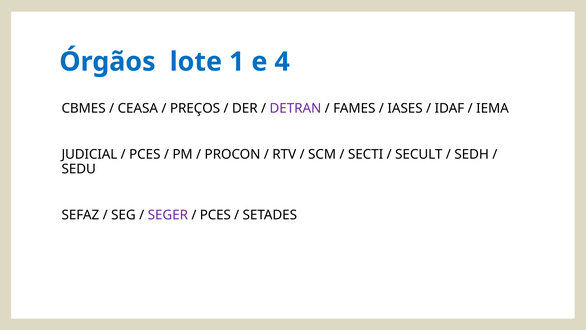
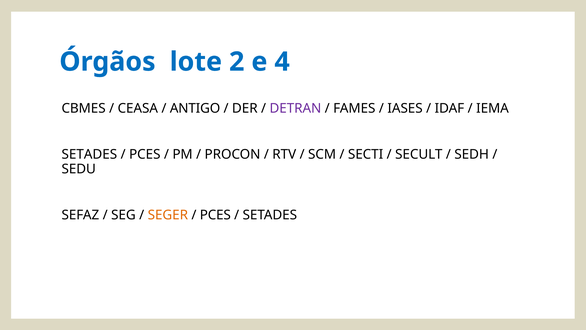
1: 1 -> 2
PREÇOS: PREÇOS -> ANTIGO
JUDICIAL at (89, 154): JUDICIAL -> SETADES
SEGER colour: purple -> orange
